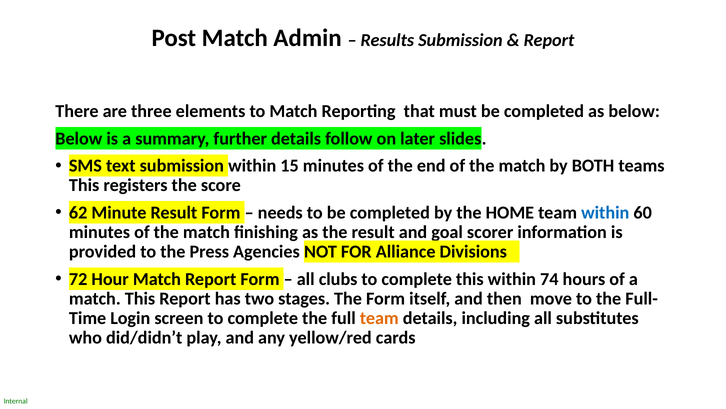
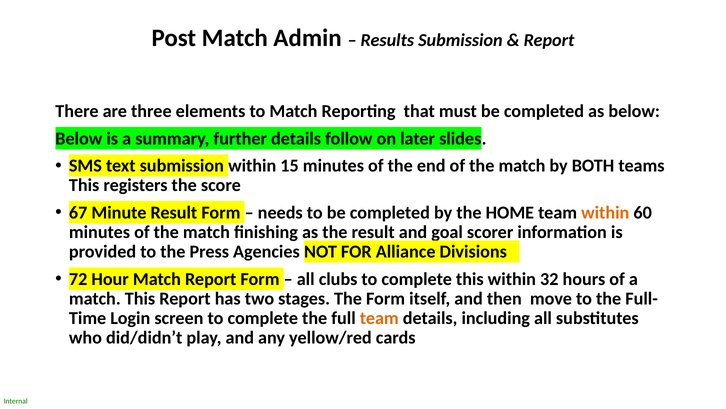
62: 62 -> 67
within at (605, 212) colour: blue -> orange
74: 74 -> 32
